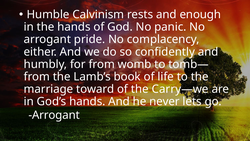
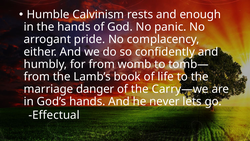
toward: toward -> danger
Arrogant at (54, 115): Arrogant -> Effectual
